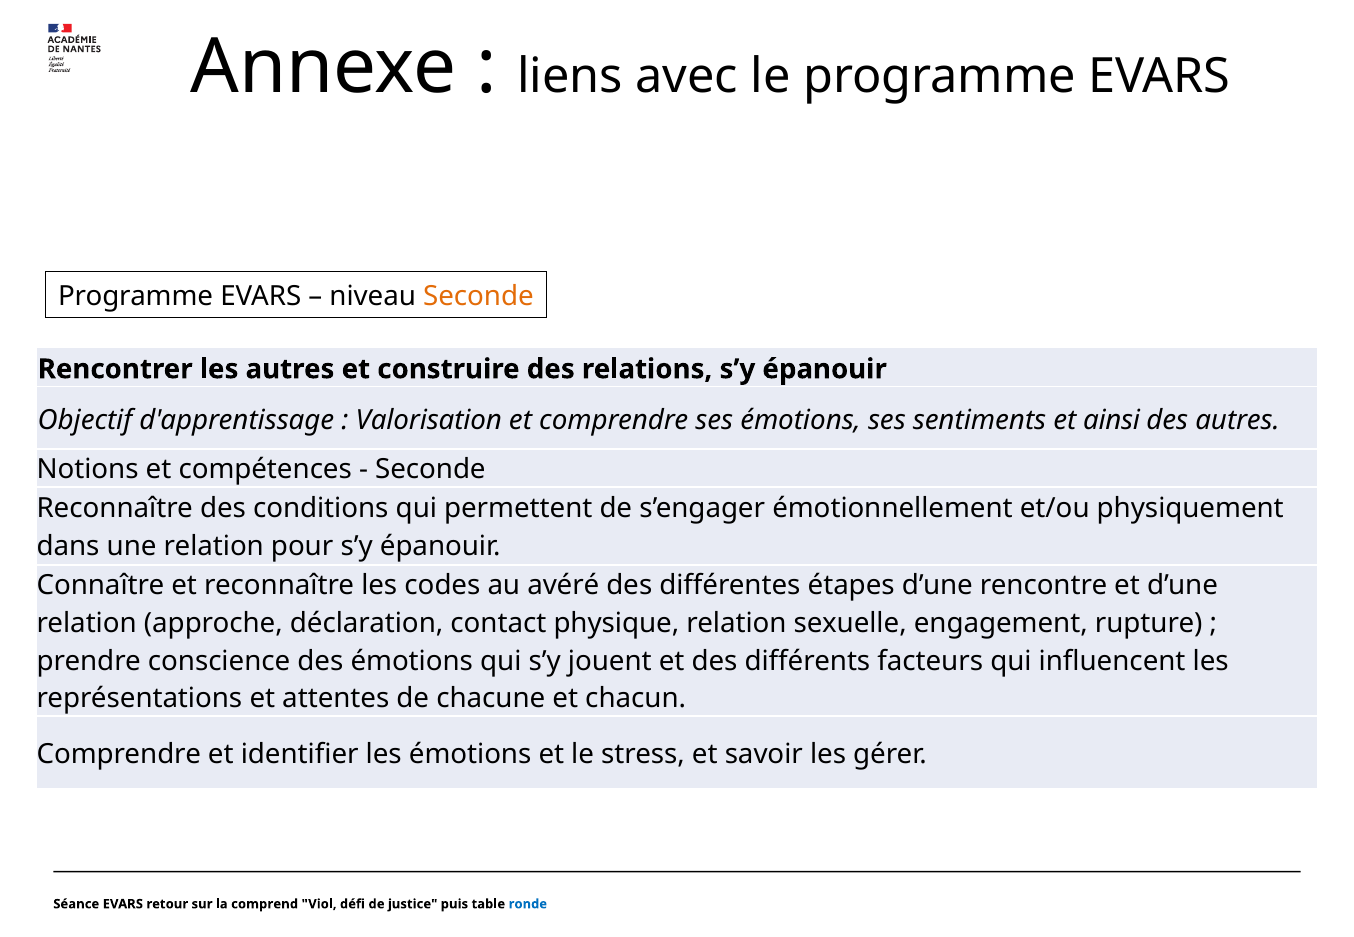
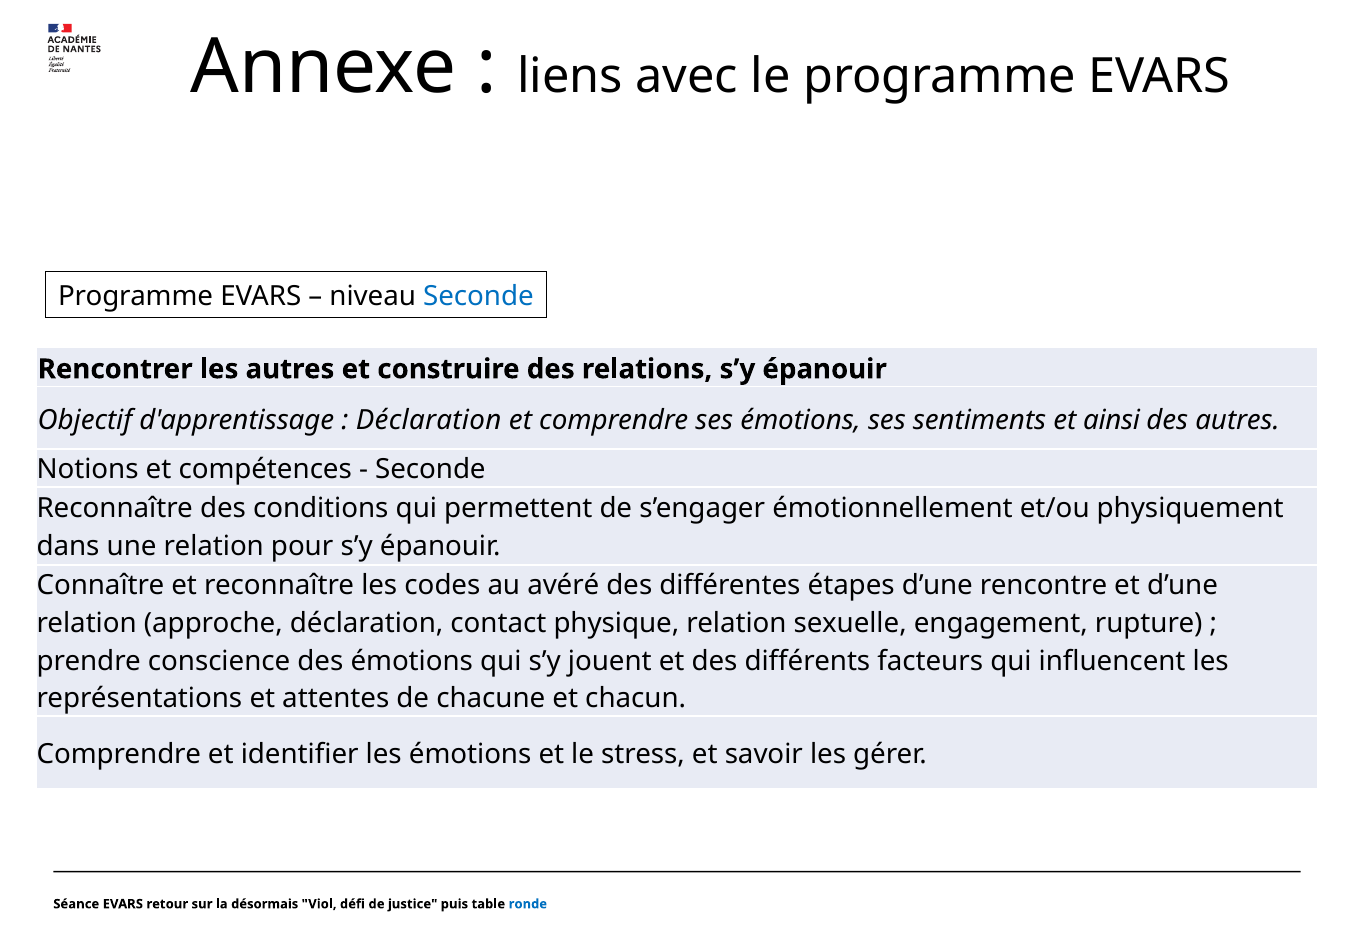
Seconde at (478, 297) colour: orange -> blue
Valorisation at (429, 420): Valorisation -> Déclaration
comprend: comprend -> désormais
